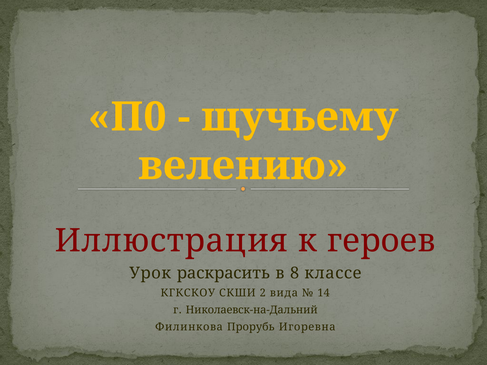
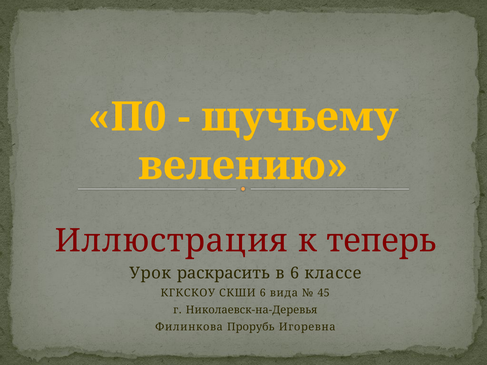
героев: героев -> теперь
в 8: 8 -> 6
СКШИ 2: 2 -> 6
14: 14 -> 45
Николаевск-на-Дальний: Николаевск-на-Дальний -> Николаевск-на-Деревья
